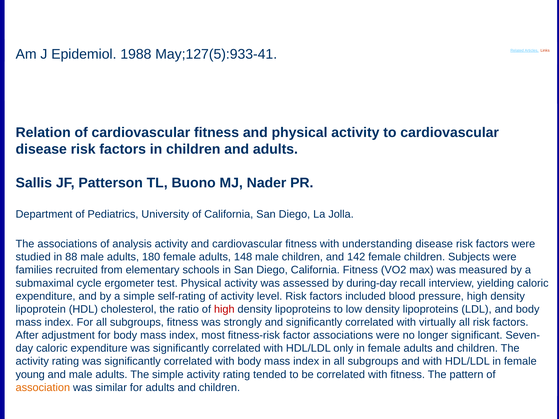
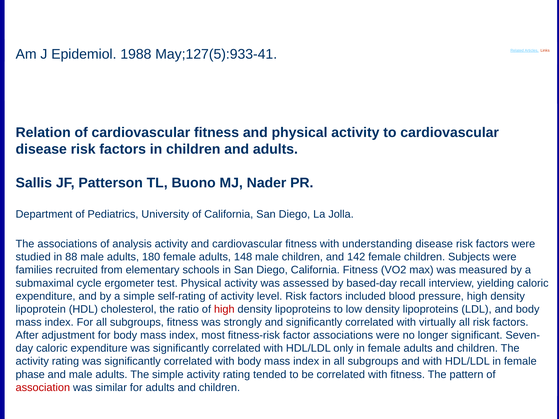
during-day: during-day -> based-day
young: young -> phase
association colour: orange -> red
